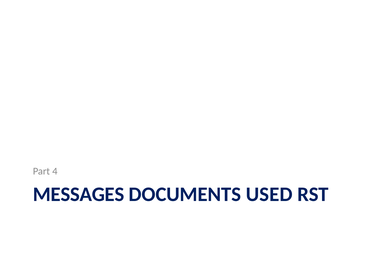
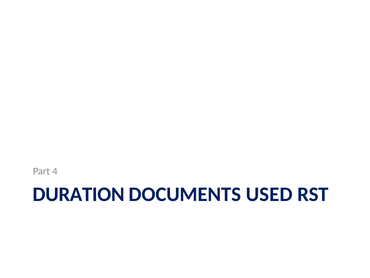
MESSAGES: MESSAGES -> DURATION
